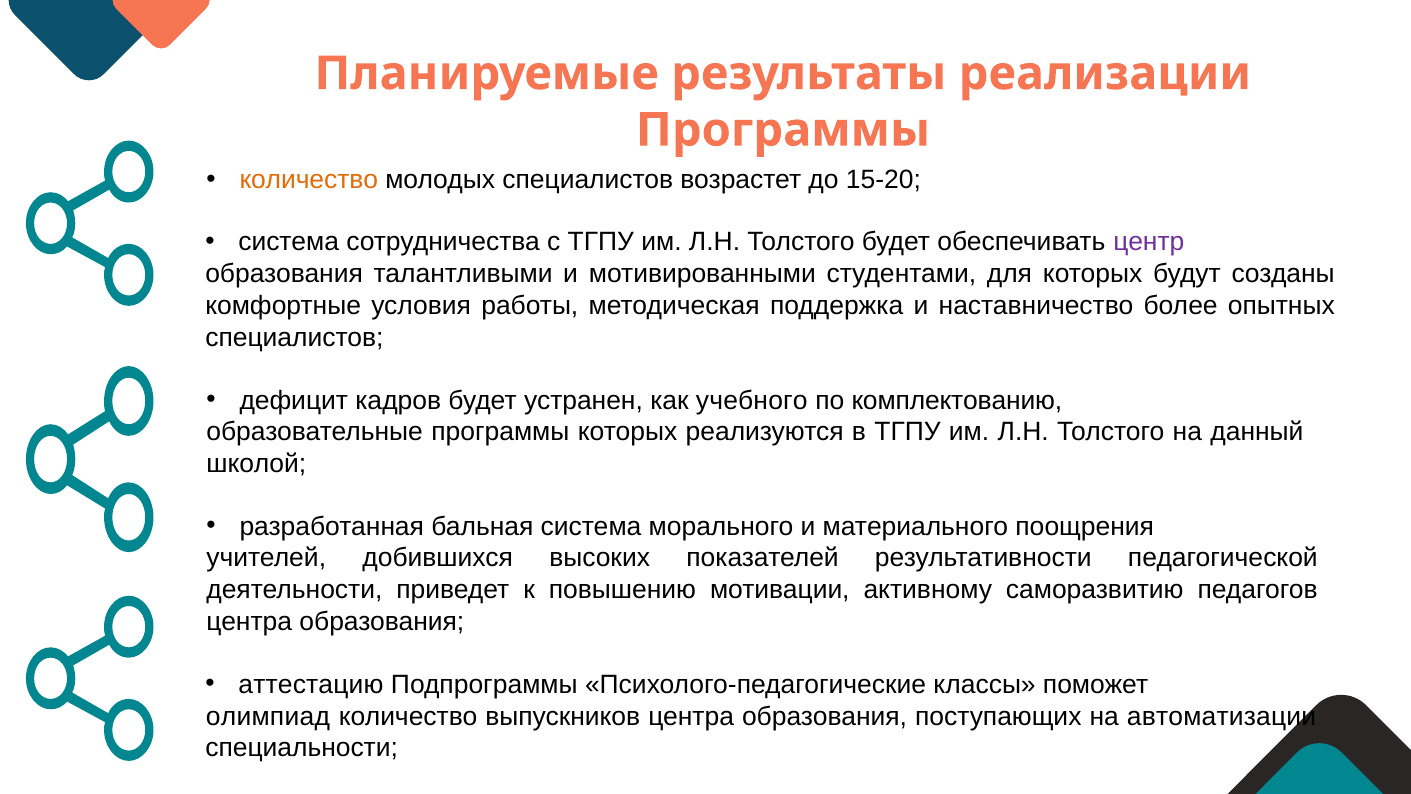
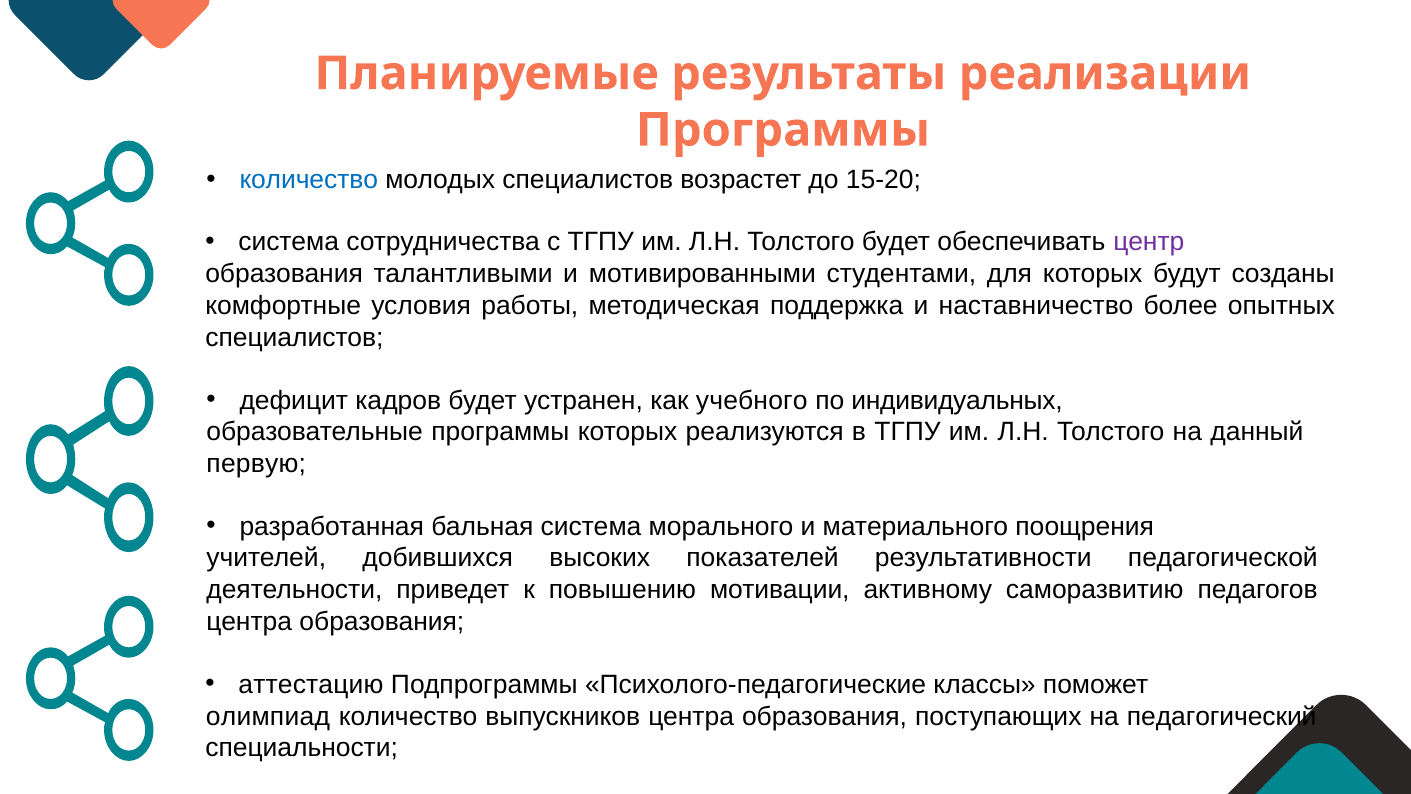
количество at (309, 180) colour: orange -> blue
комплектованию: комплектованию -> индивидуальных
школой: школой -> первую
автоматизации: автоматизации -> педагогический
